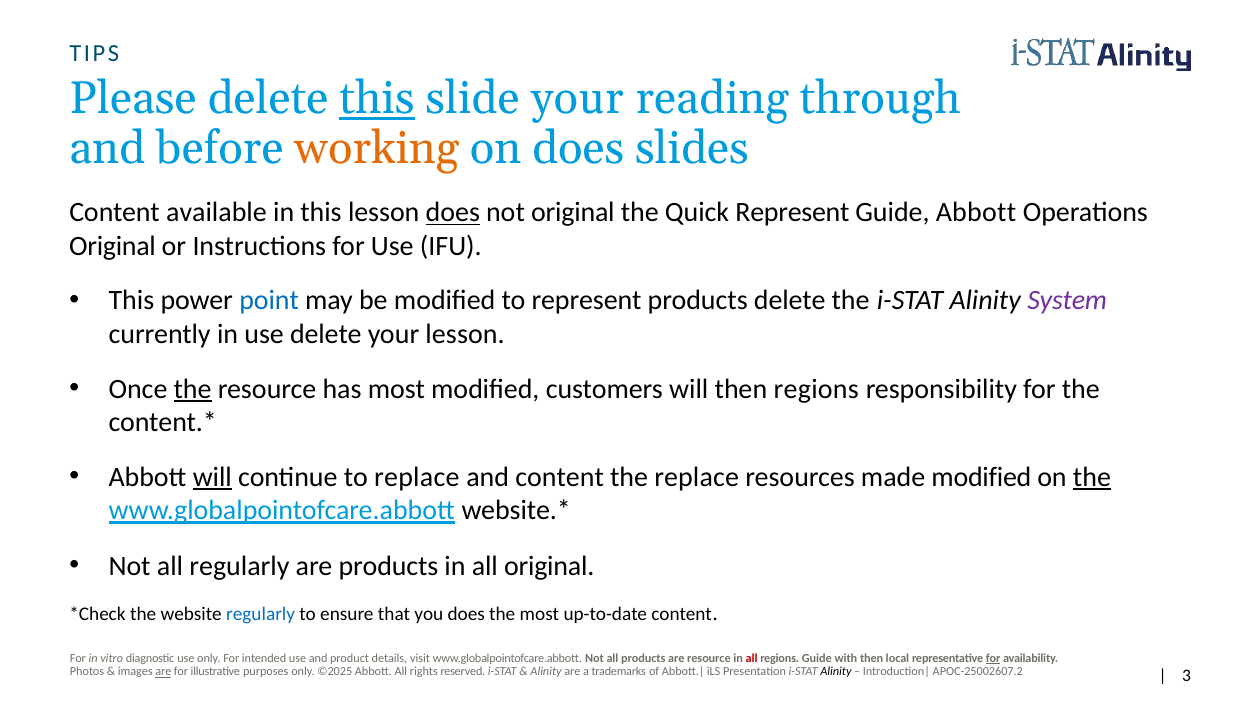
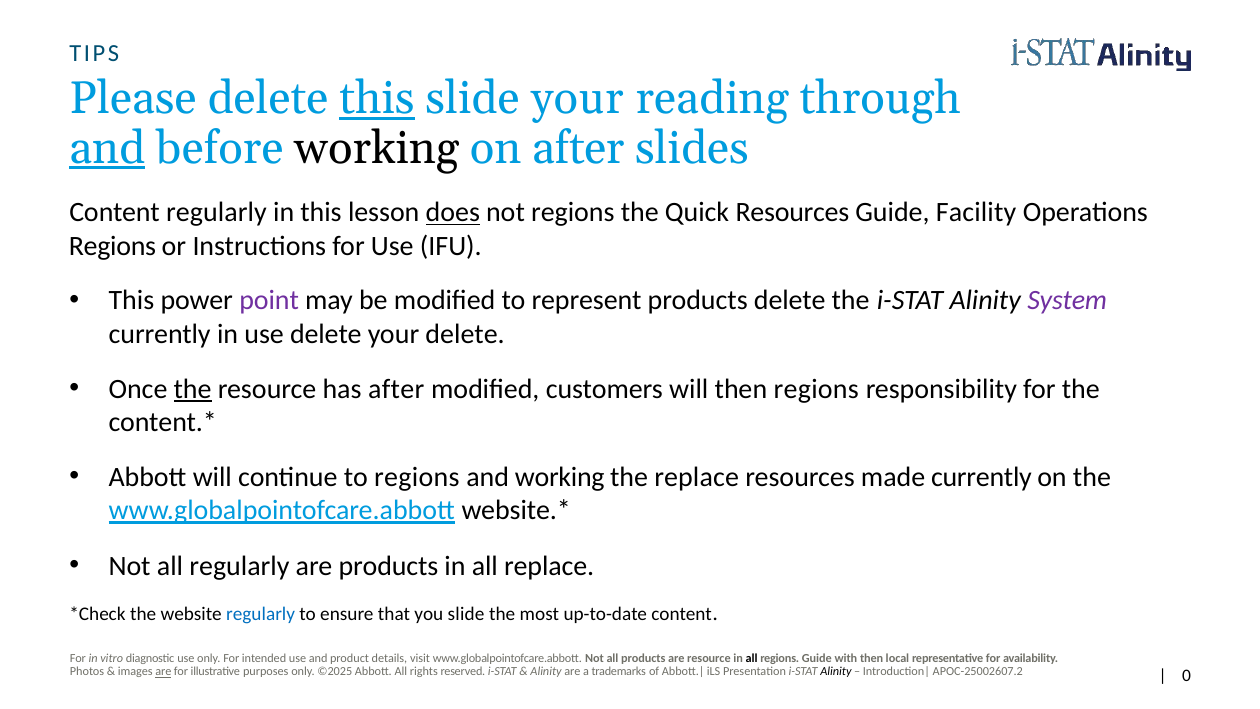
and at (107, 148) underline: none -> present
working at (377, 148) colour: orange -> black
on does: does -> after
Content available: available -> regularly
not original: original -> regions
Quick Represent: Represent -> Resources
Guide Abbott: Abbott -> Facility
Original at (112, 246): Original -> Regions
point colour: blue -> purple
your lesson: lesson -> delete
has most: most -> after
will at (212, 477) underline: present -> none
to replace: replace -> regions
and content: content -> working
made modified: modified -> currently
the at (1092, 477) underline: present -> none
all original: original -> replace
you does: does -> slide
all at (752, 658) colour: red -> black
for at (993, 658) underline: present -> none
3: 3 -> 0
